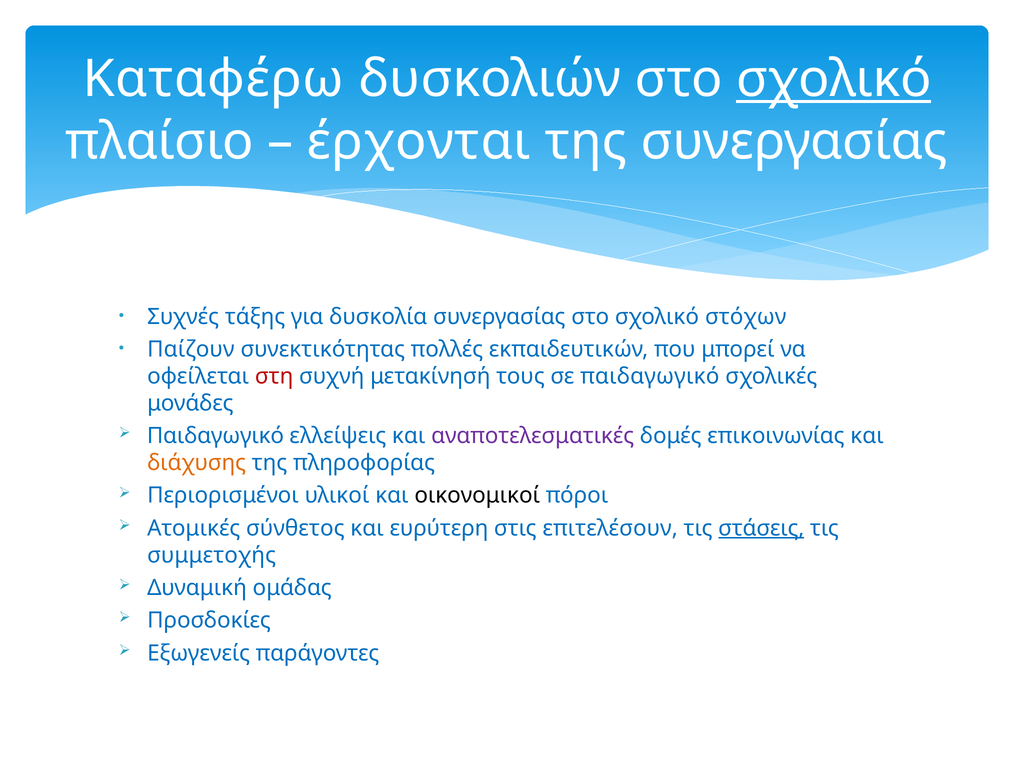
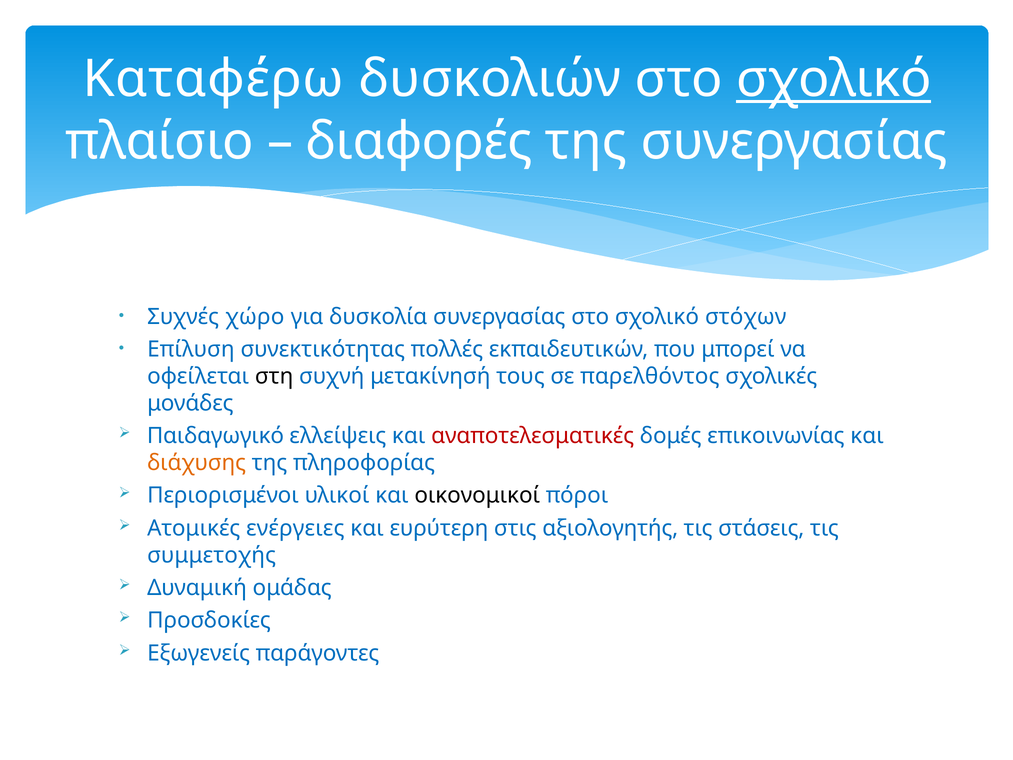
έρχονται: έρχονται -> διαφορές
τάξης: τάξης -> χώρο
Παίζουν: Παίζουν -> Επίλυση
στη colour: red -> black
σε παιδαγωγικό: παιδαγωγικό -> παρελθόντος
αναποτελεσματικές colour: purple -> red
σύνθετος: σύνθετος -> ενέργειες
επιτελέσουν: επιτελέσουν -> αξιολογητής
στάσεις underline: present -> none
